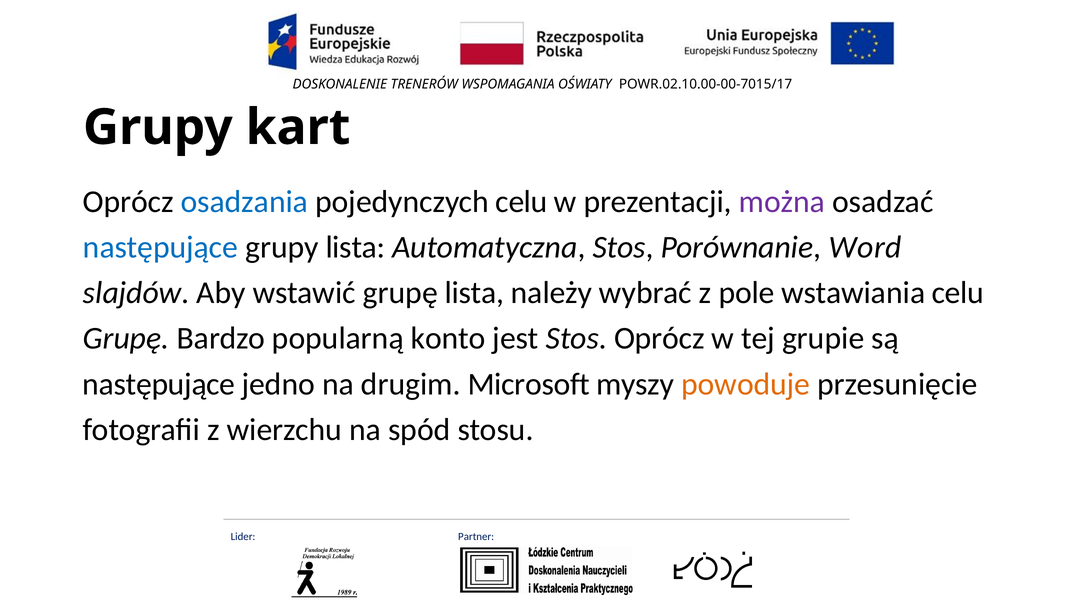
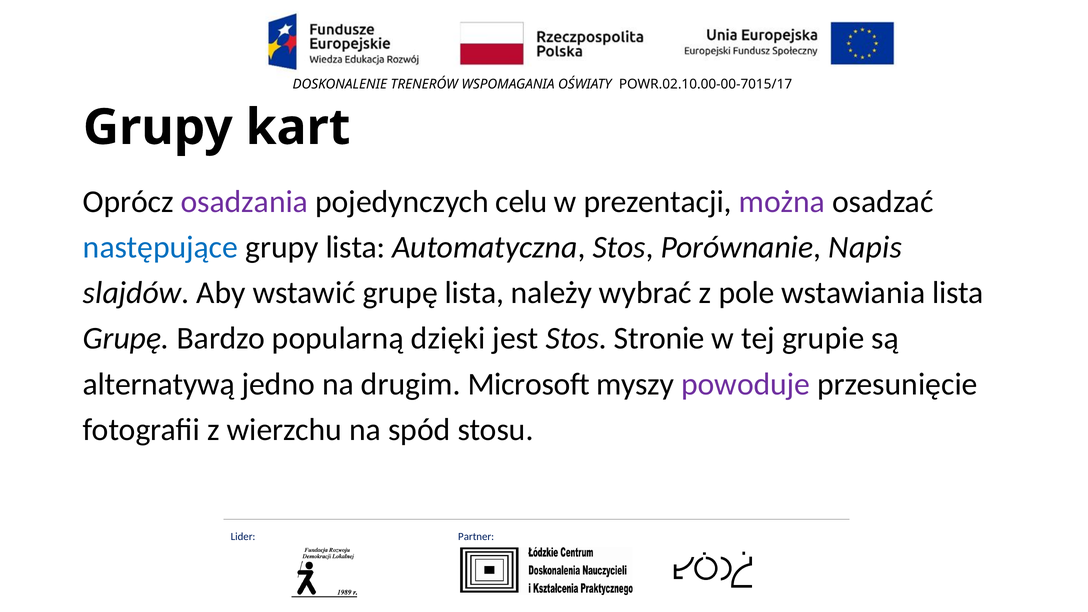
osadzania colour: blue -> purple
Word: Word -> Napis
wstawiania celu: celu -> lista
konto: konto -> dzięki
Stos Oprócz: Oprócz -> Stronie
następujące at (159, 384): następujące -> alternatywą
powoduje colour: orange -> purple
